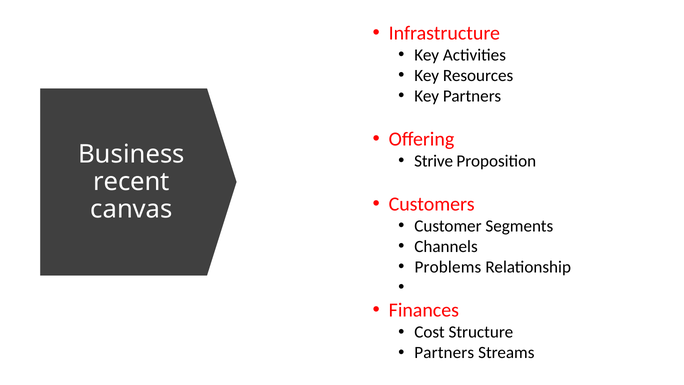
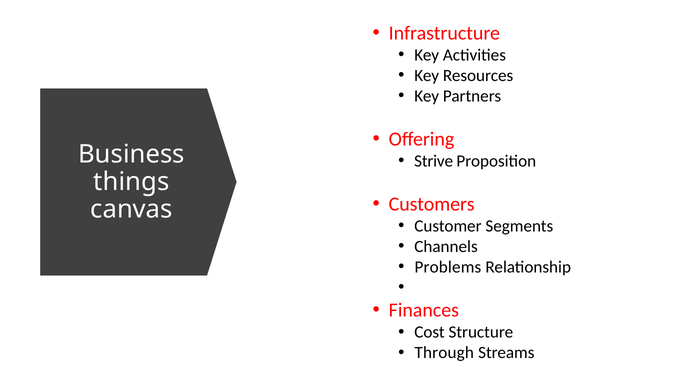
recent: recent -> things
Partners at (444, 353): Partners -> Through
